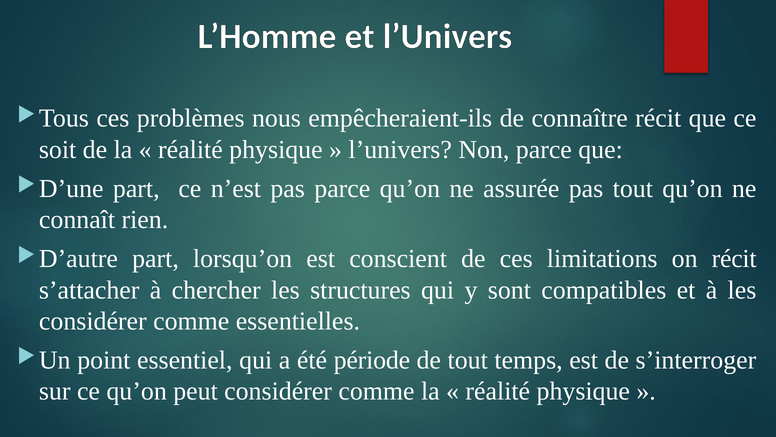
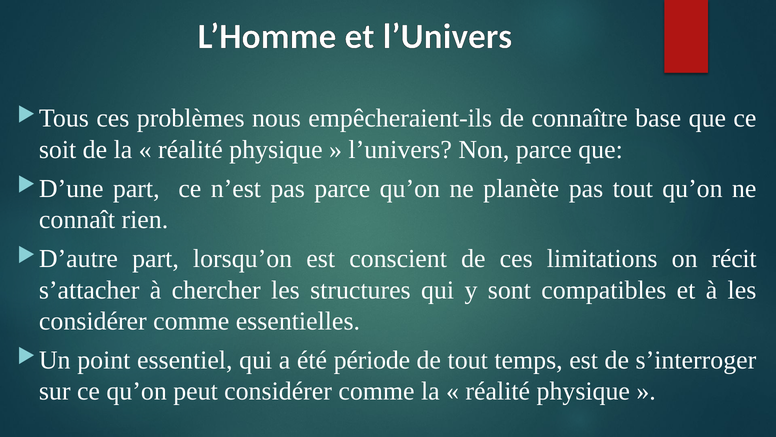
connaître récit: récit -> base
assurée: assurée -> planète
